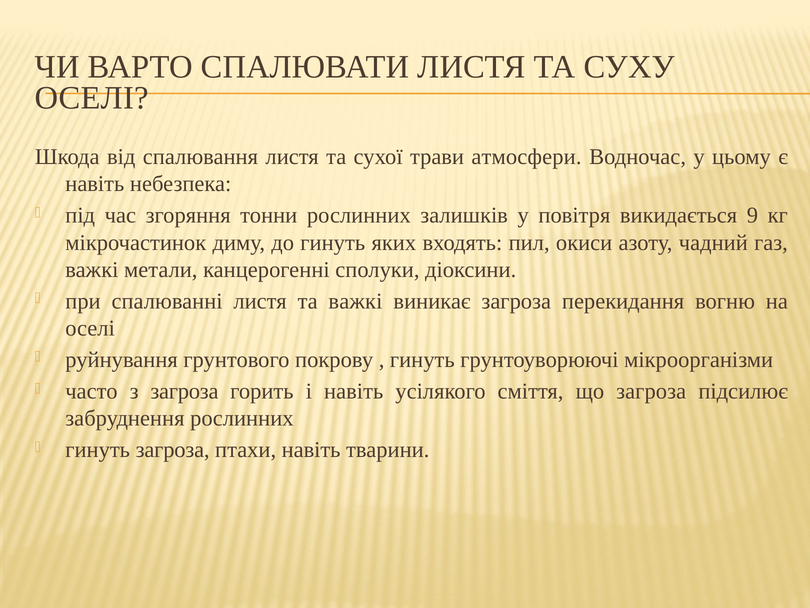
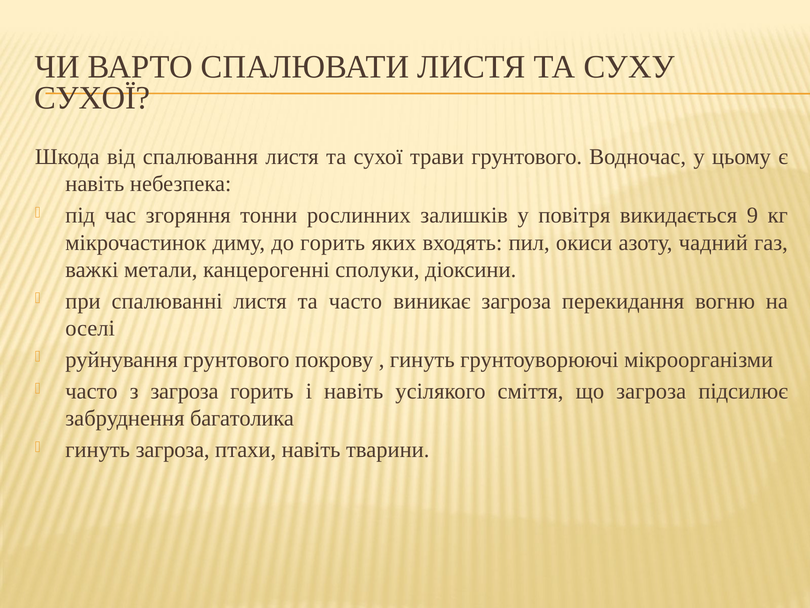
ОСЕЛІ at (92, 98): ОСЕЛІ -> СУХОЇ
трави атмосфери: атмосфери -> грунтового
до гинуть: гинуть -> горить
та важкі: важкі -> часто
забруднення рослинних: рослинних -> багатолика
